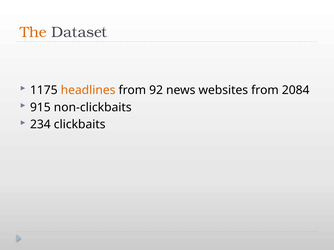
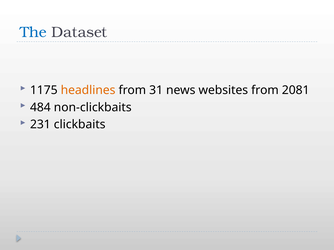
The colour: orange -> blue
92: 92 -> 31
2084: 2084 -> 2081
915: 915 -> 484
234: 234 -> 231
